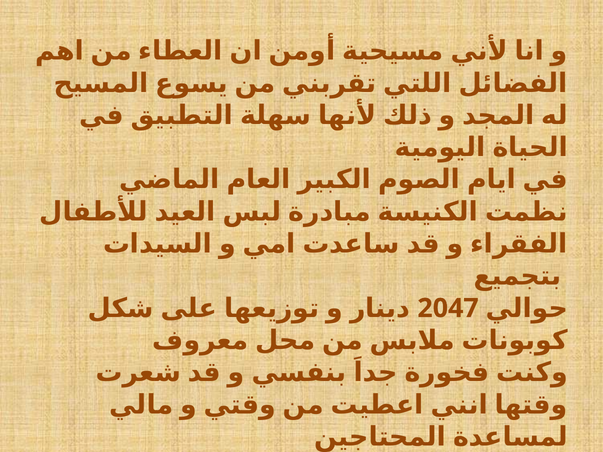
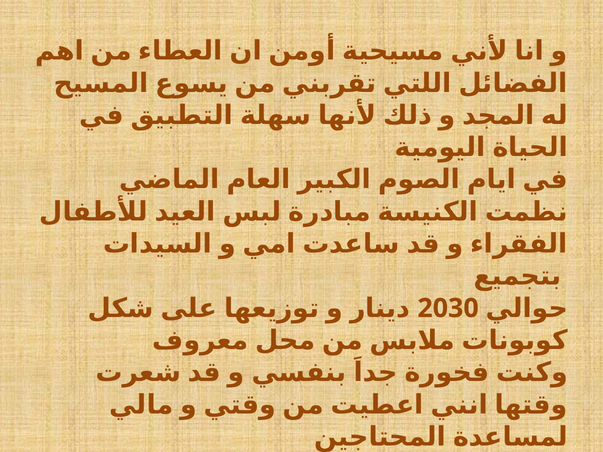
2047: 2047 -> 2030
